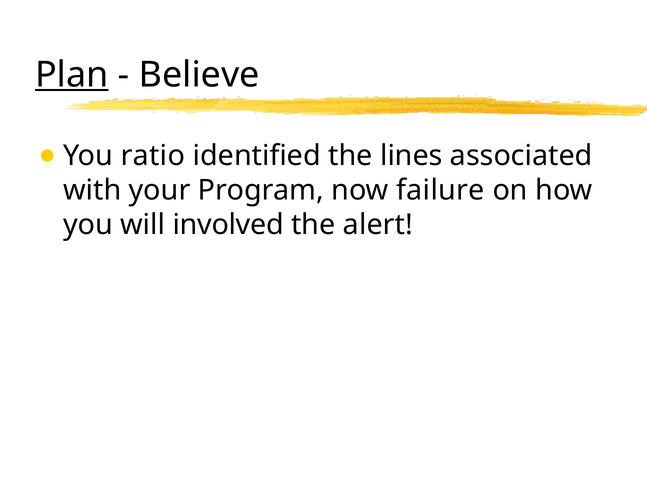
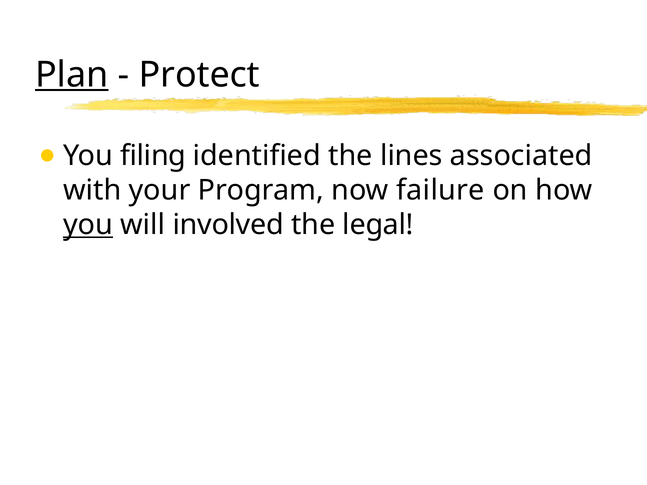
Believe: Believe -> Protect
ratio: ratio -> filing
you at (88, 225) underline: none -> present
alert: alert -> legal
